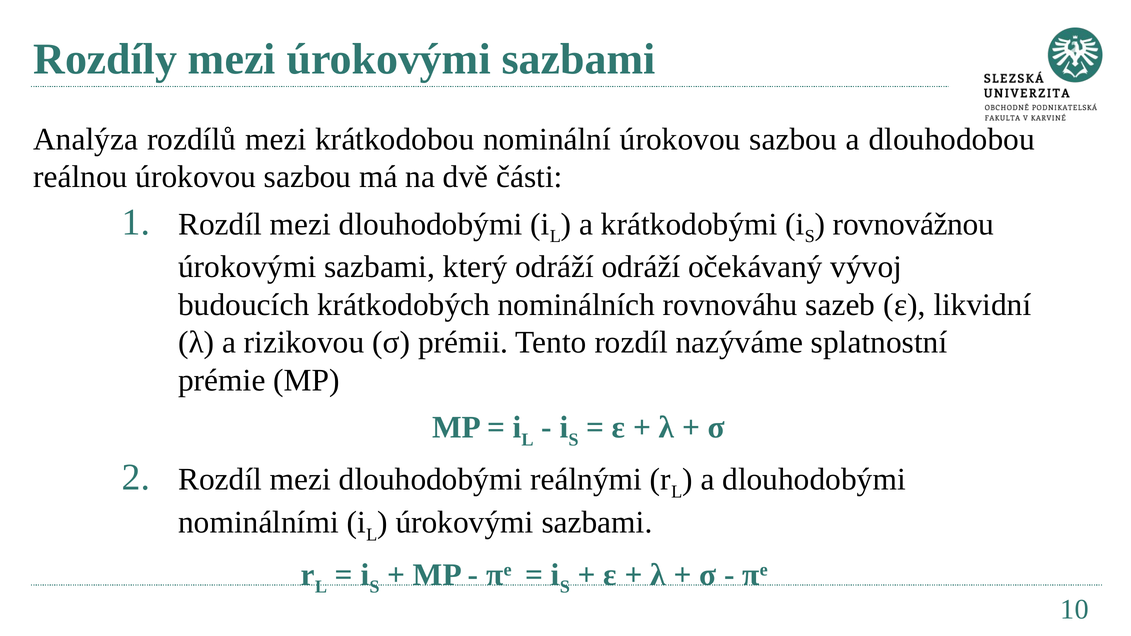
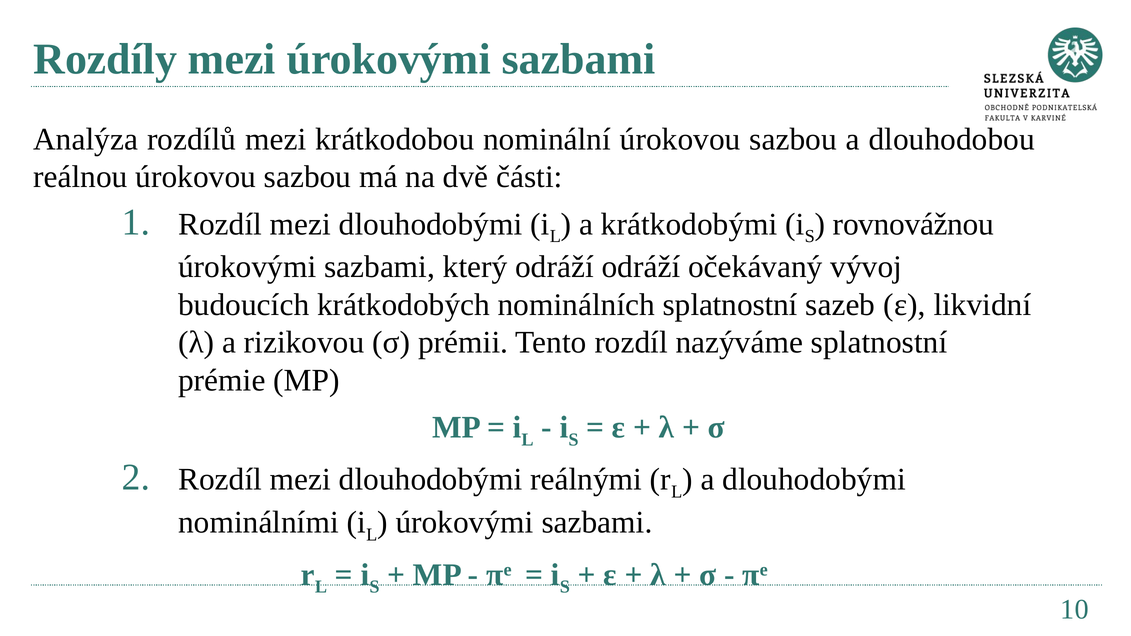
nominálních rovnováhu: rovnováhu -> splatnostní
